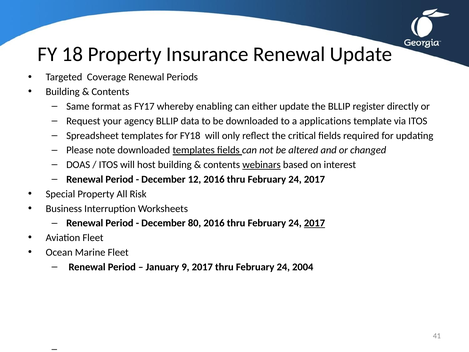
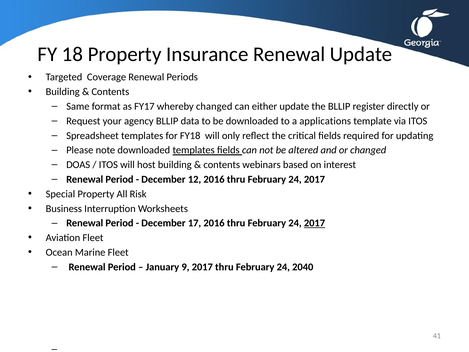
whereby enabling: enabling -> changed
webinars underline: present -> none
80: 80 -> 17
2004: 2004 -> 2040
